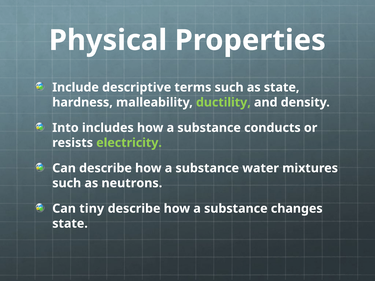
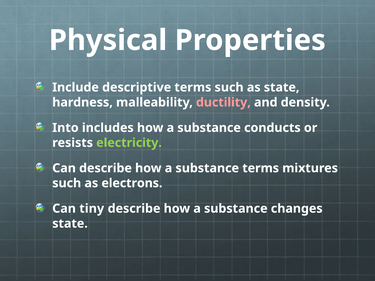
ductility colour: light green -> pink
substance water: water -> terms
neutrons: neutrons -> electrons
